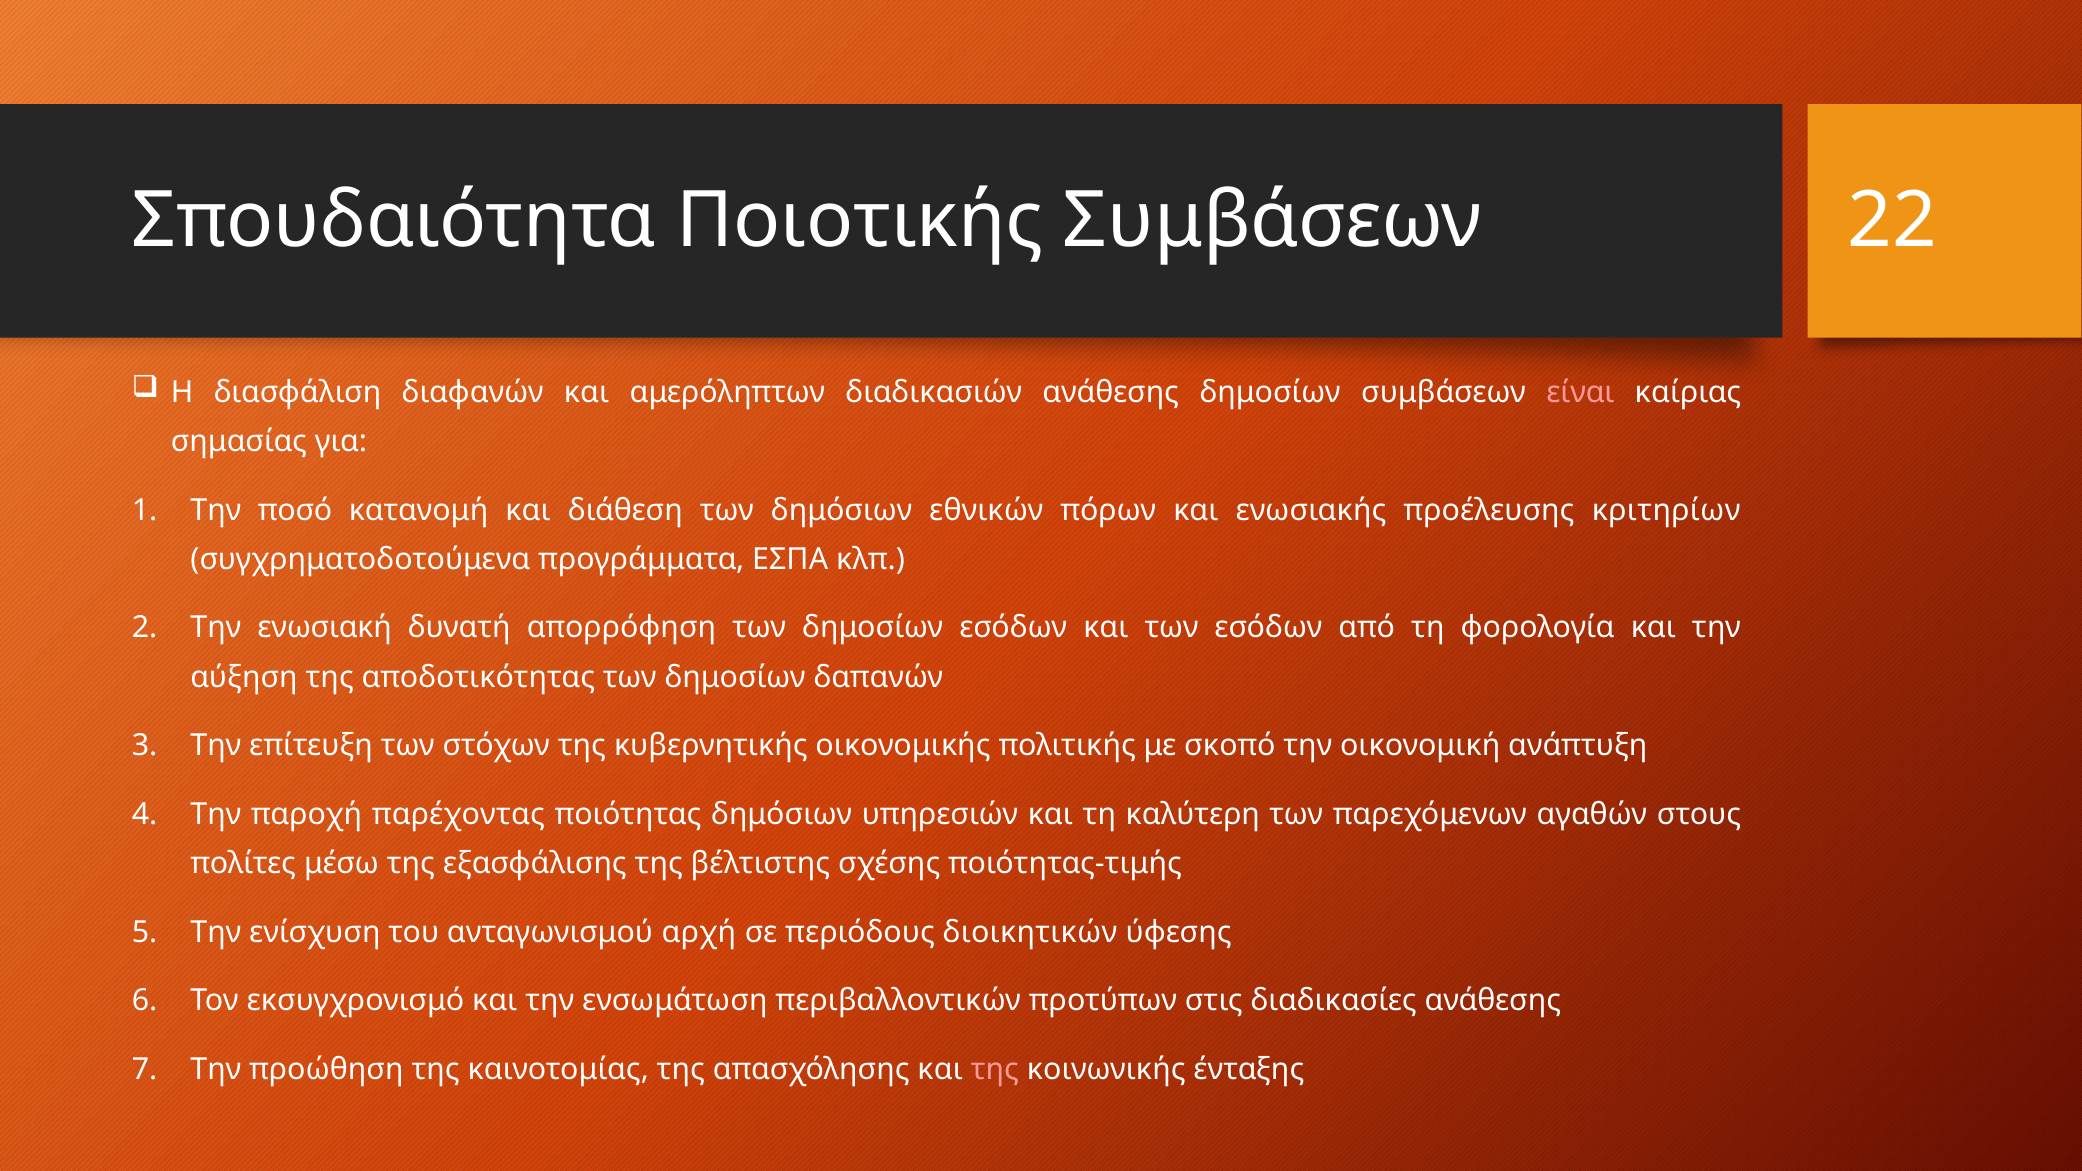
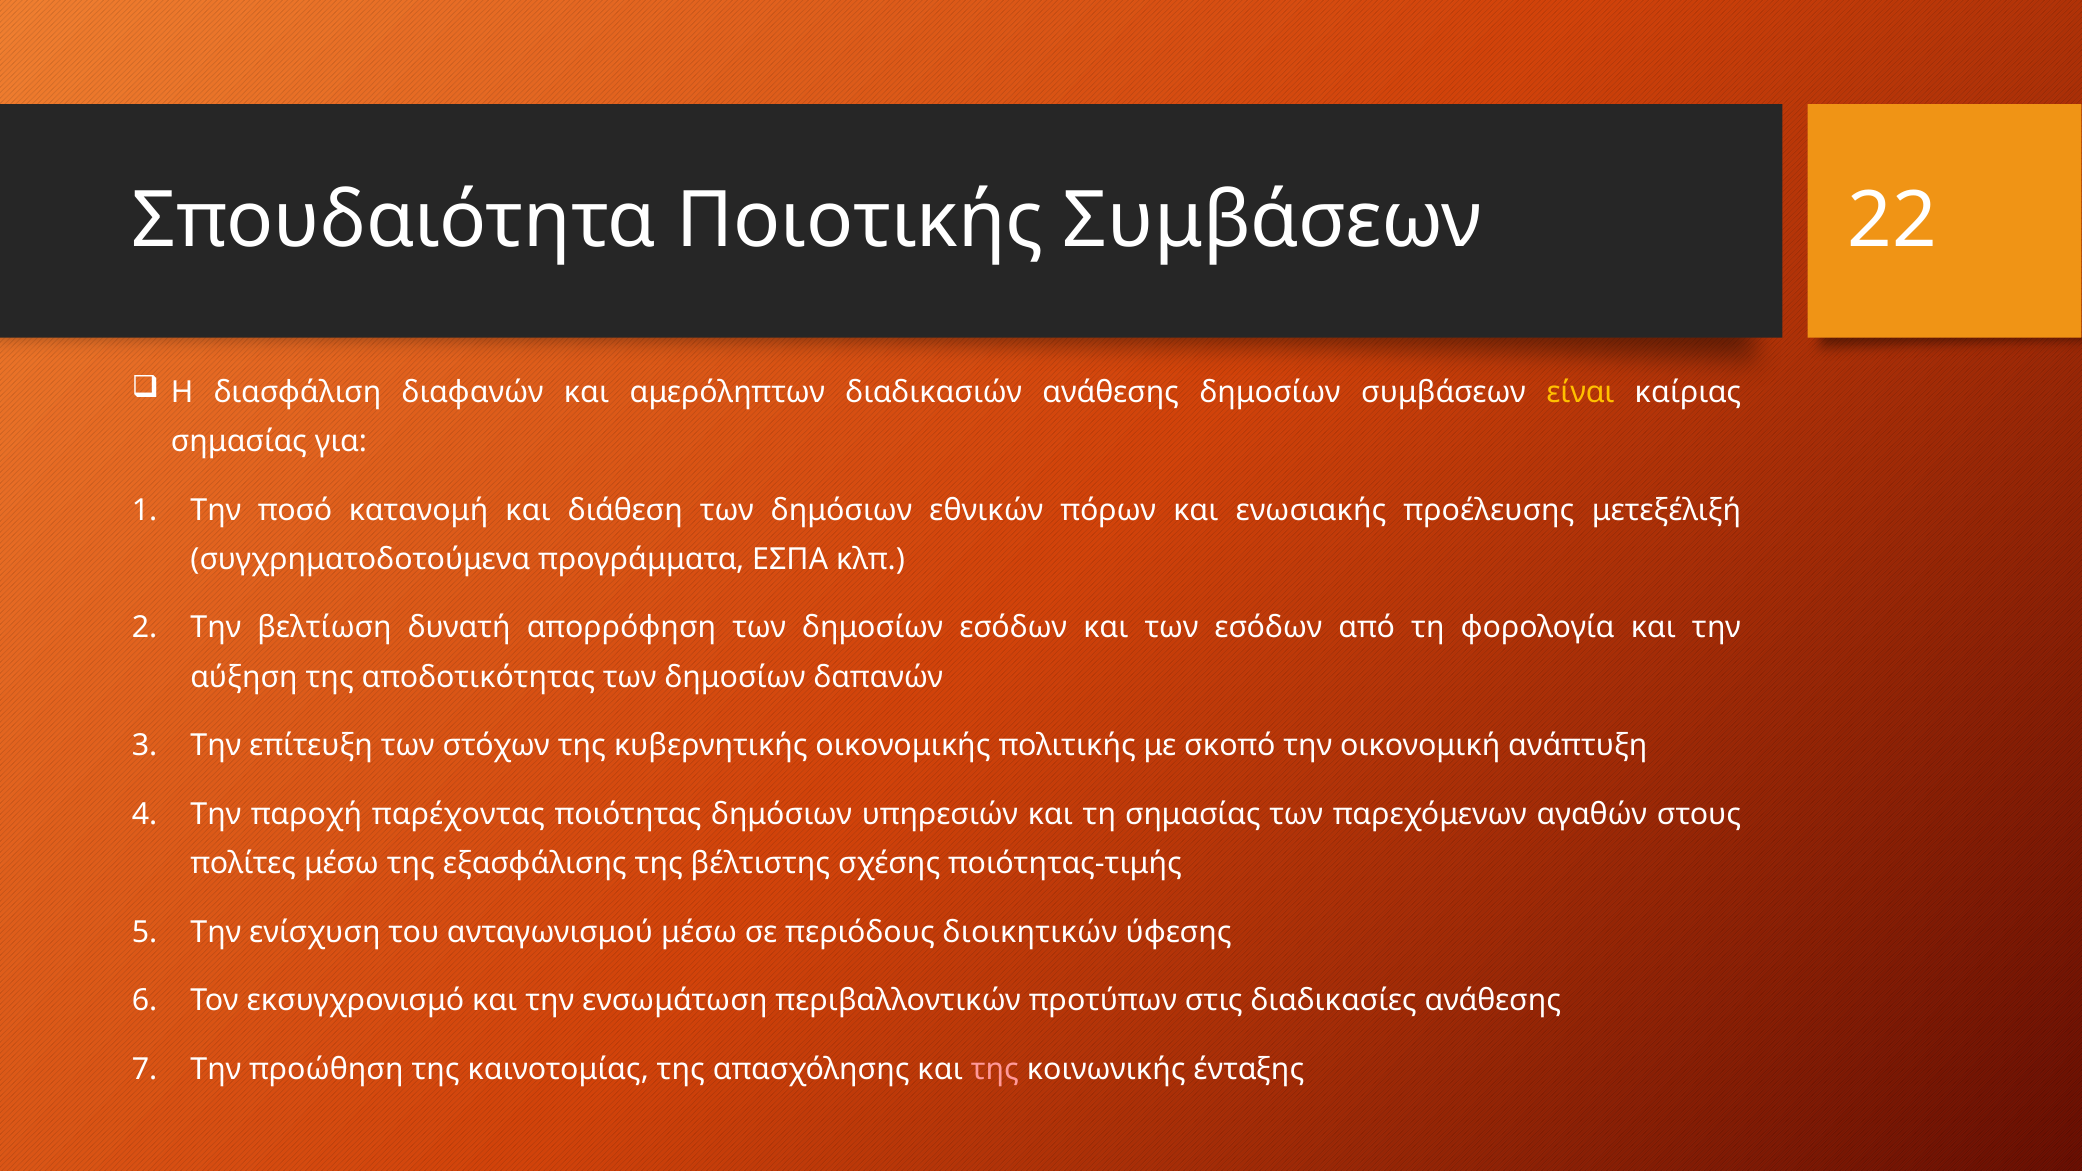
είναι colour: pink -> yellow
κριτηρίων: κριτηρίων -> μετεξέλιξή
ενωσιακή: ενωσιακή -> βελτίωση
τη καλύτερη: καλύτερη -> σημασίας
ανταγωνισμού αρχή: αρχή -> μέσω
